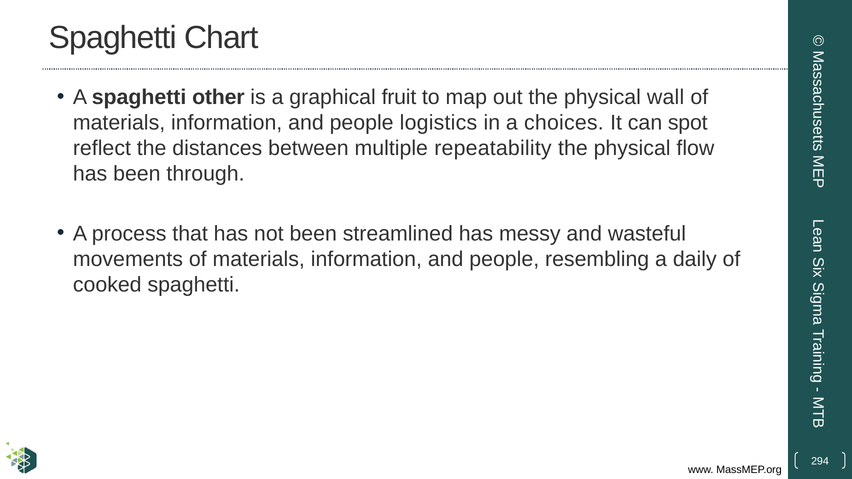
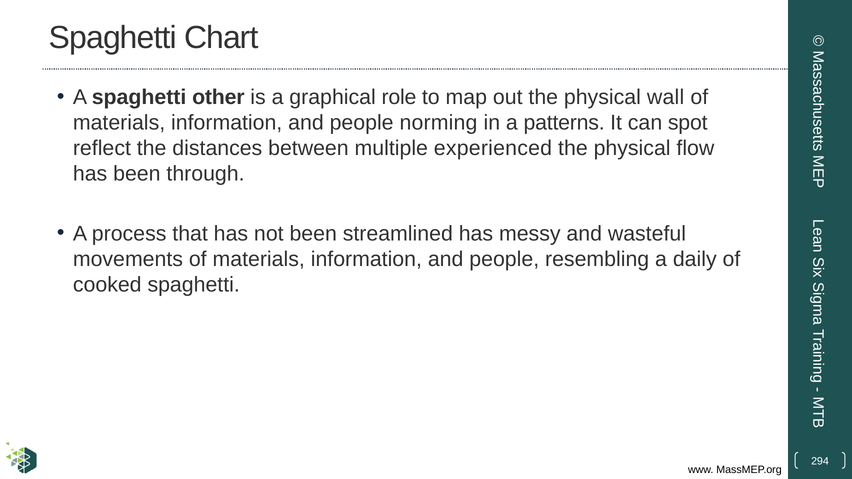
fruit: fruit -> role
logistics: logistics -> norming
choices: choices -> patterns
repeatability: repeatability -> experienced
